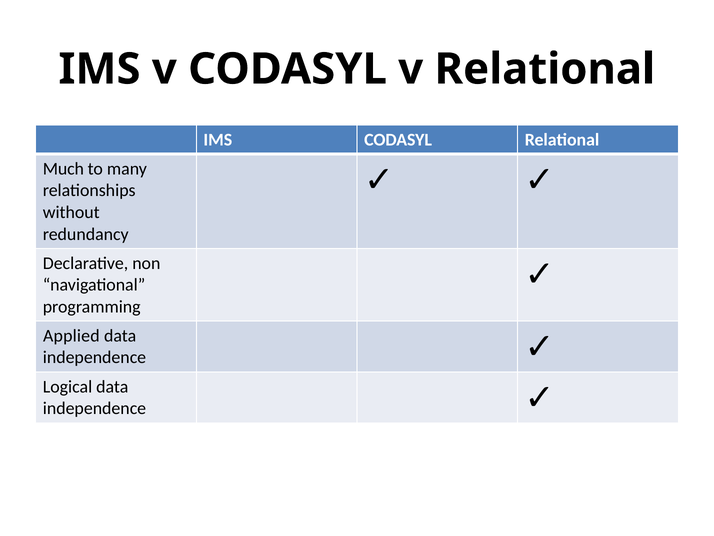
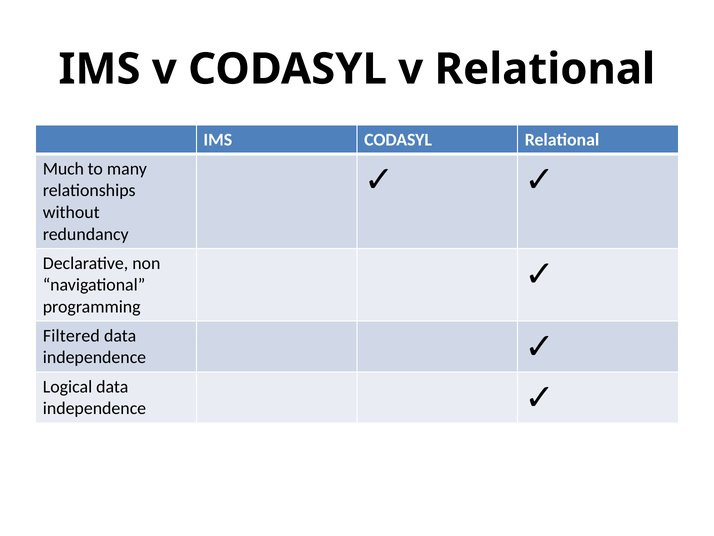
Applied: Applied -> Filtered
